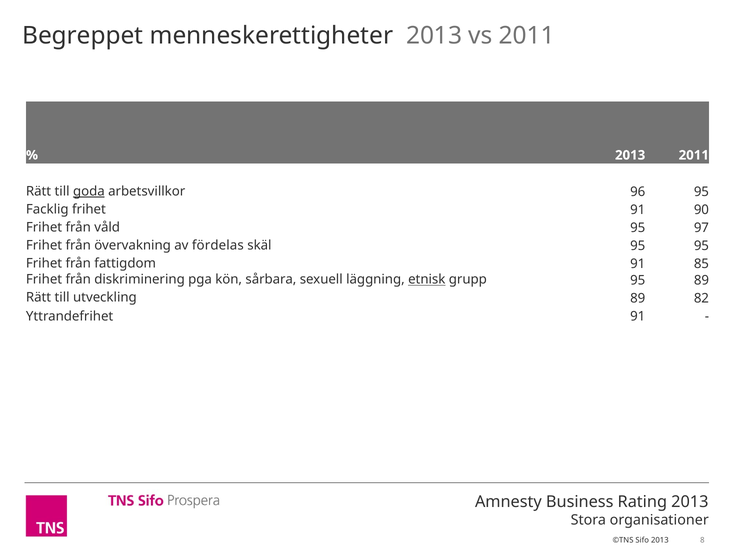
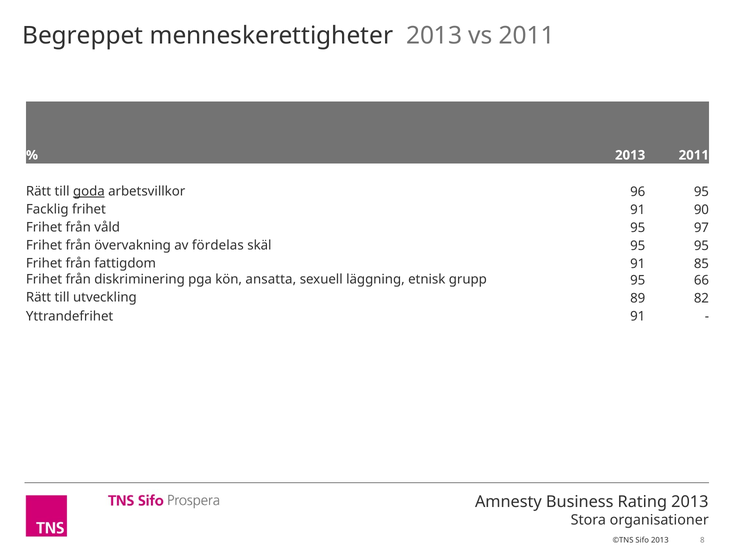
sårbara: sårbara -> ansatta
etnisk underline: present -> none
95 89: 89 -> 66
